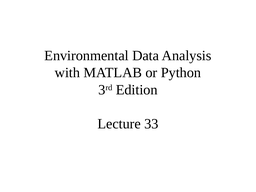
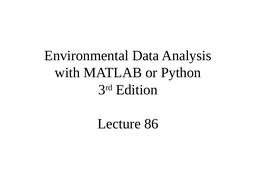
33: 33 -> 86
